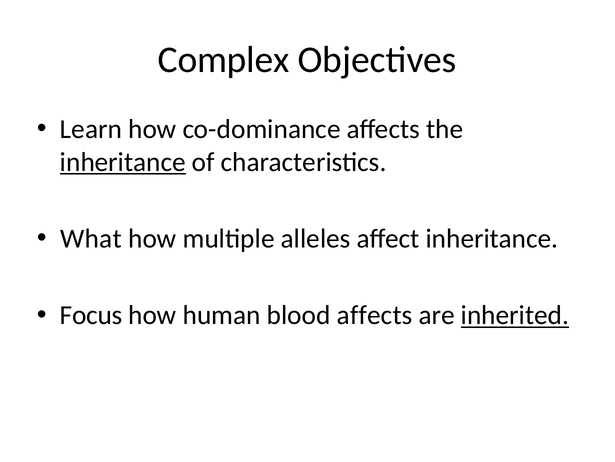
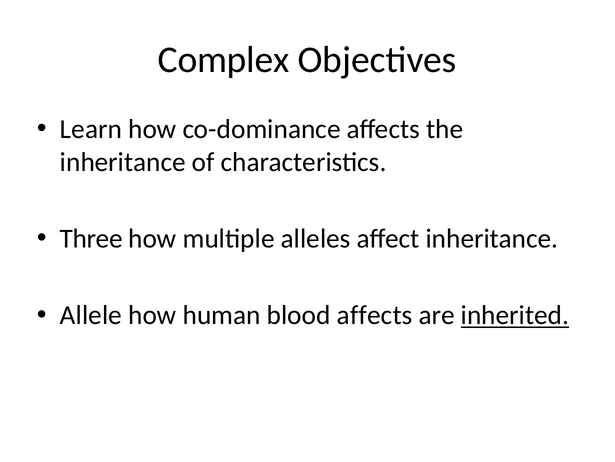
inheritance at (123, 162) underline: present -> none
What: What -> Three
Focus: Focus -> Allele
